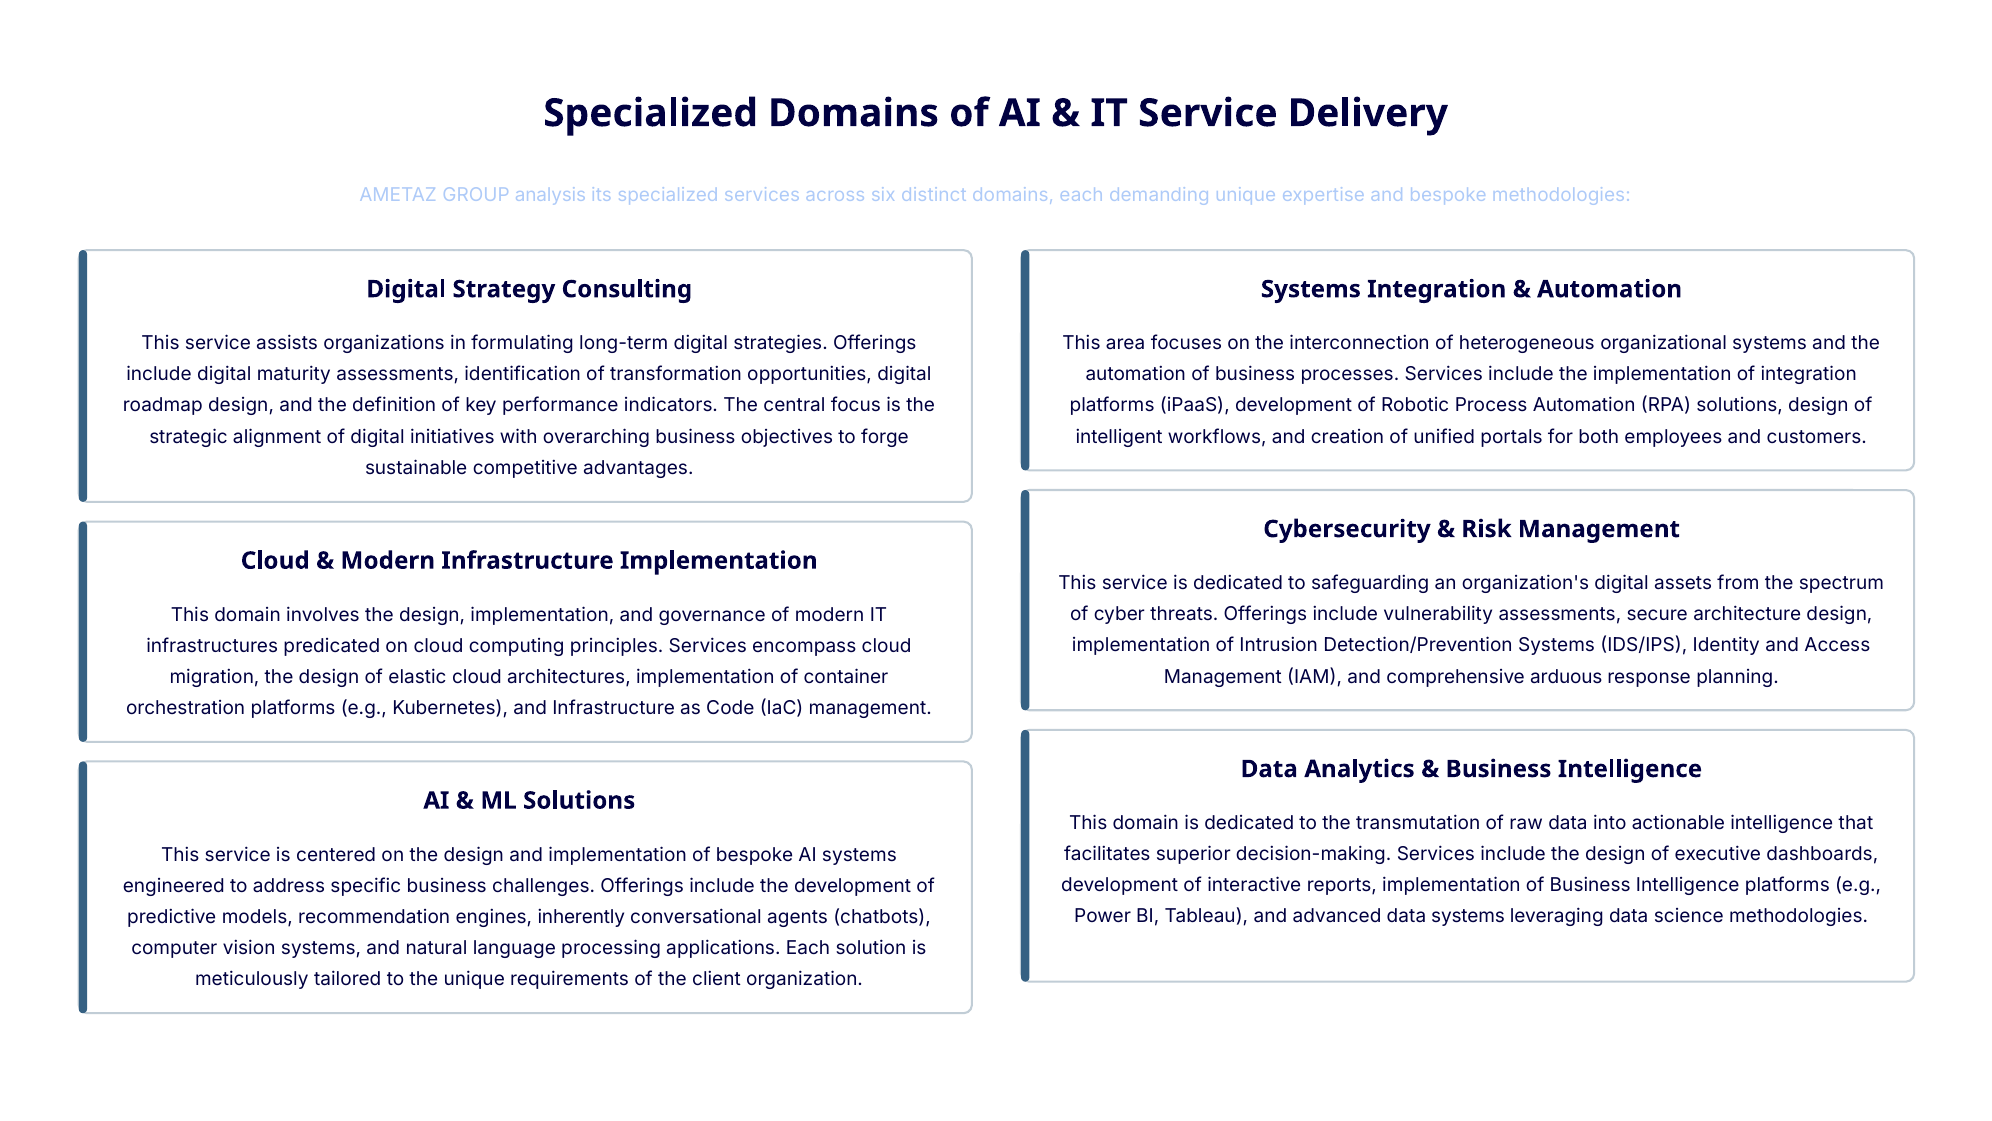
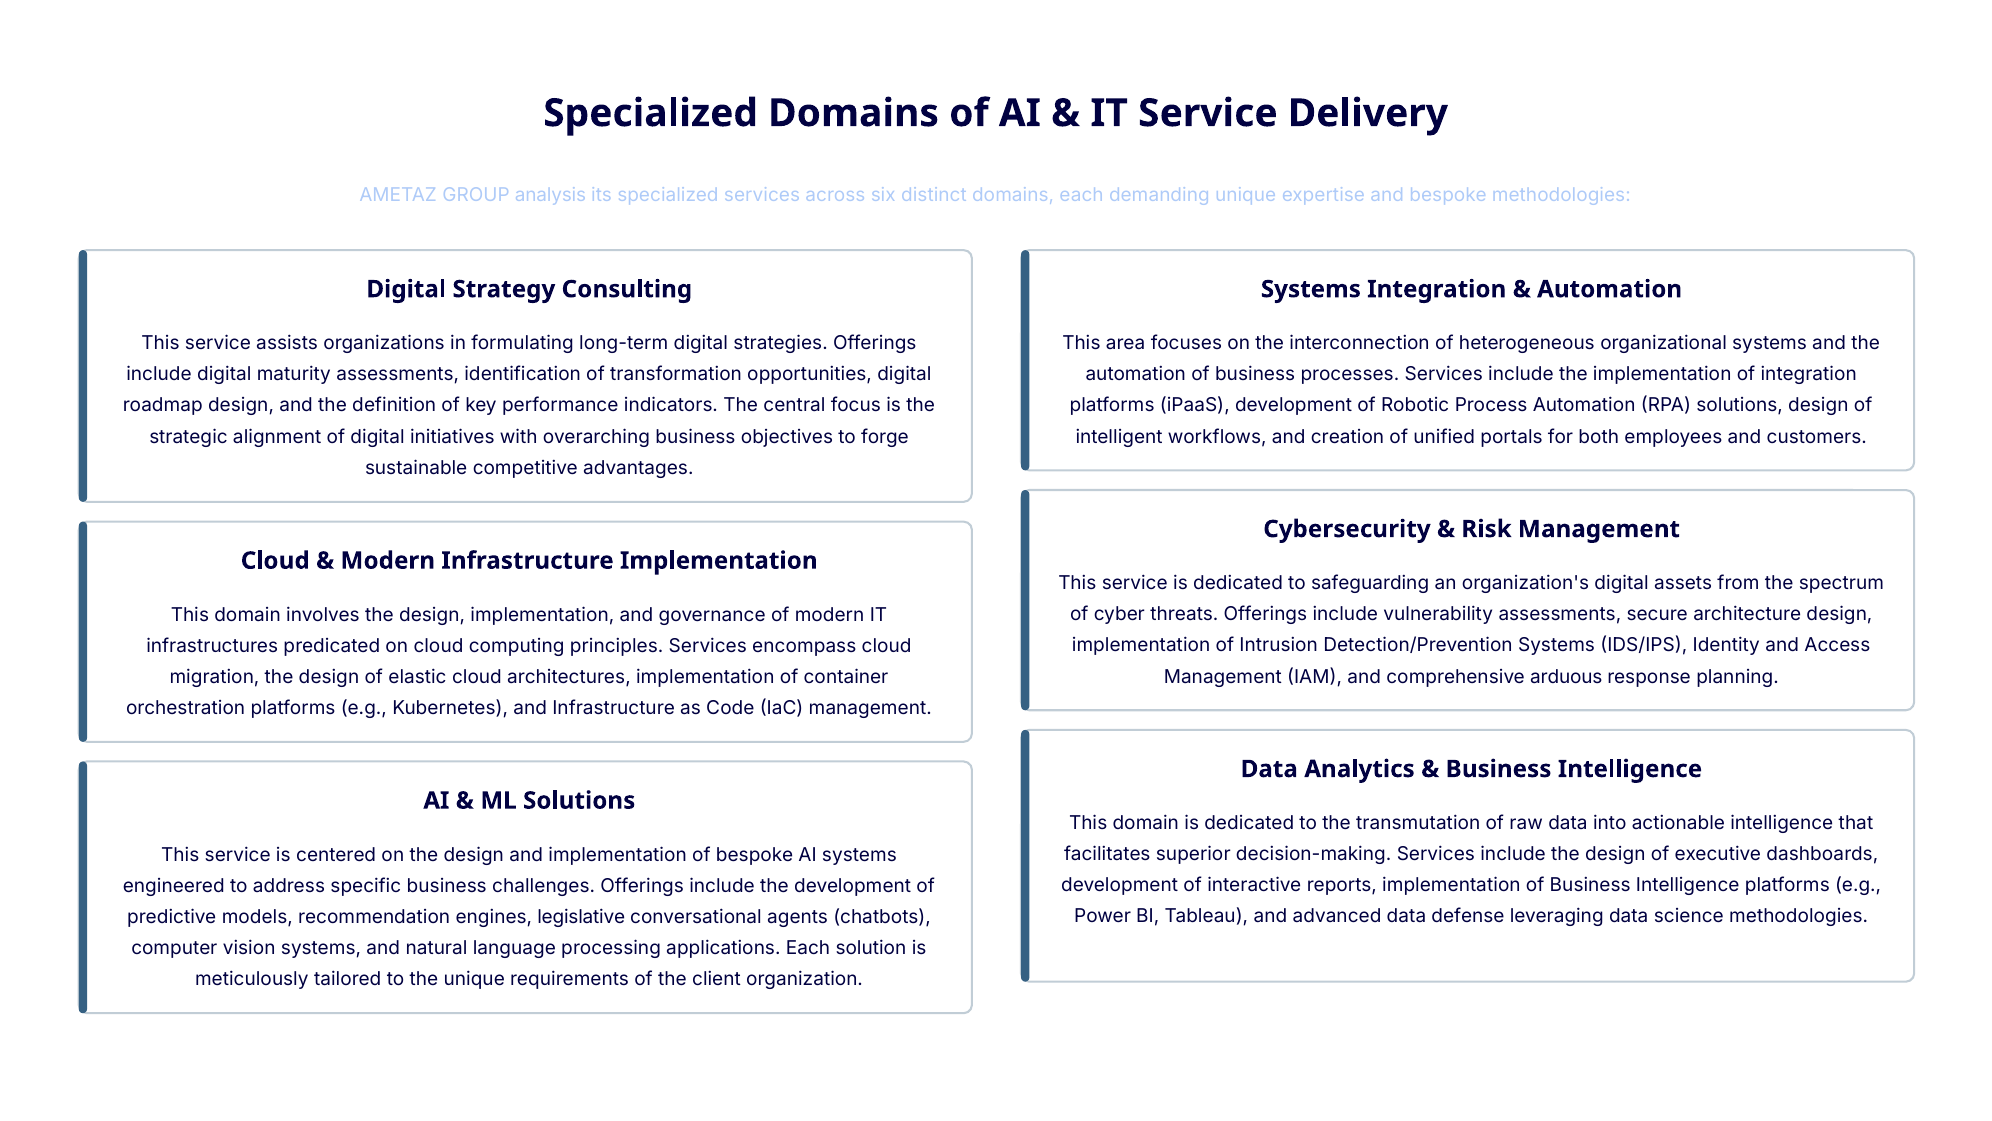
data systems: systems -> defense
inherently: inherently -> legislative
